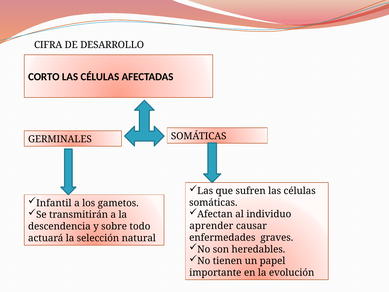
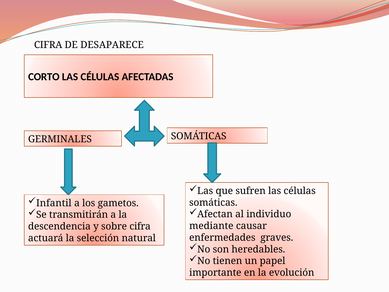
DESARROLLO: DESARROLLO -> DESAPARECE
aprender: aprender -> mediante
sobre todo: todo -> cifra
